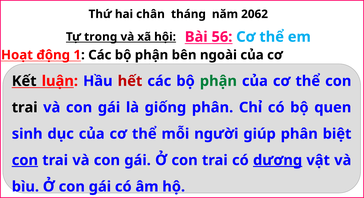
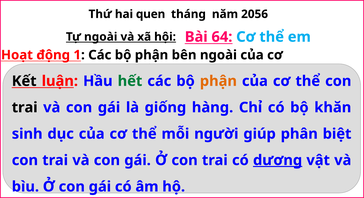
chân: chân -> quen
2062: 2062 -> 2056
Tự trong: trong -> ngoài
56: 56 -> 64
hết colour: red -> green
phận at (218, 81) colour: green -> orange
giống phân: phân -> hàng
quen: quen -> khăn
con at (25, 160) underline: present -> none
